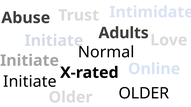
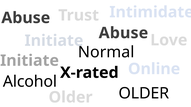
Adults at (124, 33): Adults -> Abuse
Initiate at (30, 82): Initiate -> Alcohol
